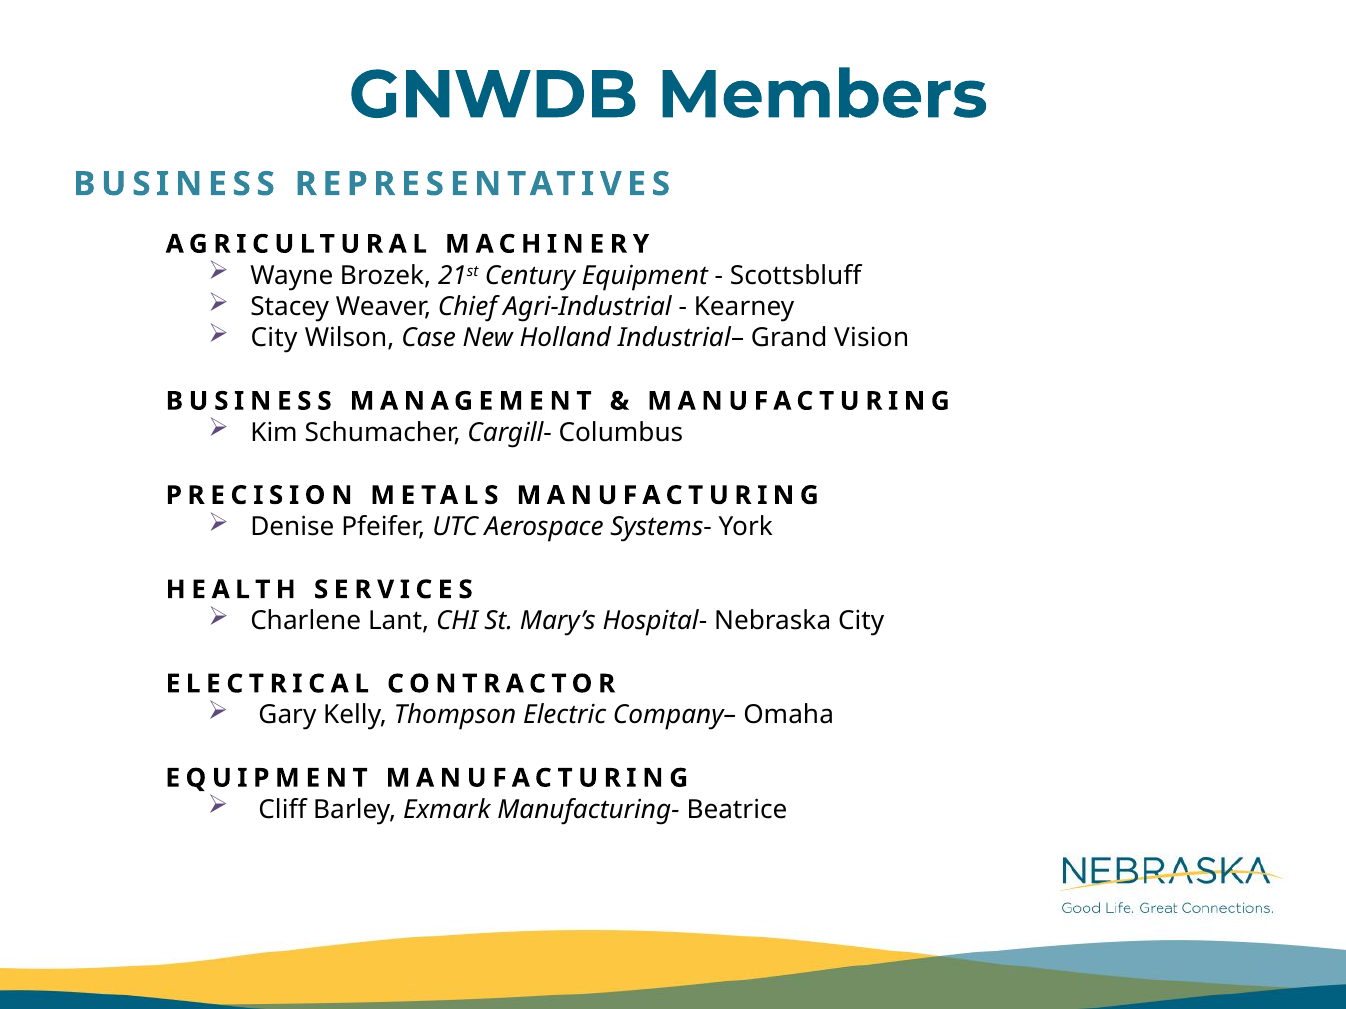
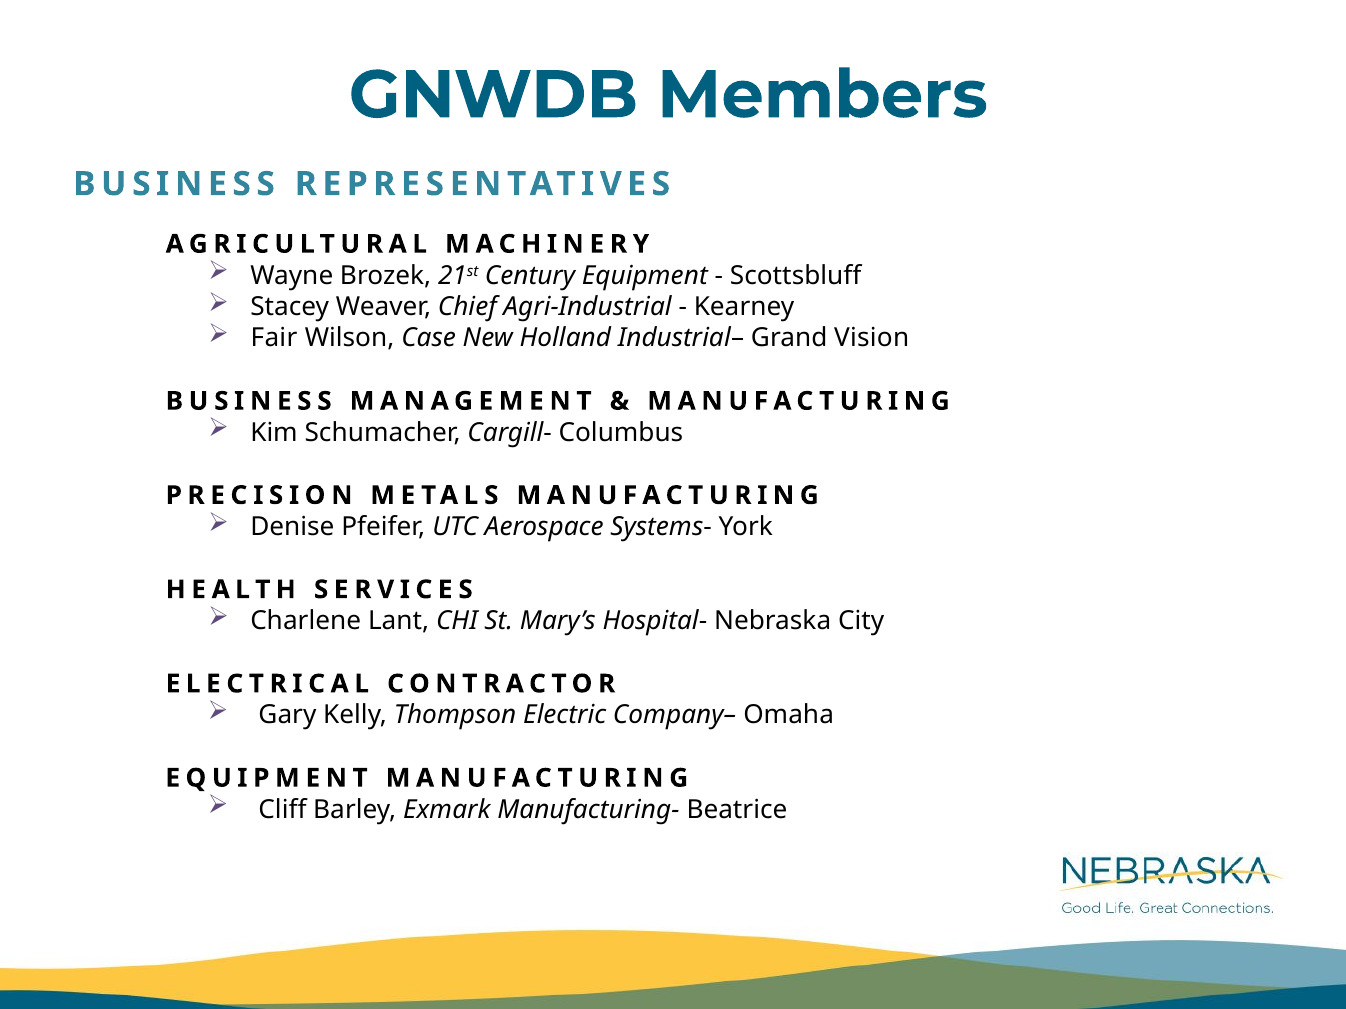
City at (274, 338): City -> Fair
